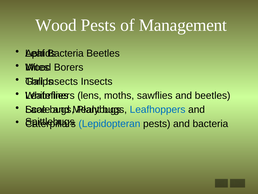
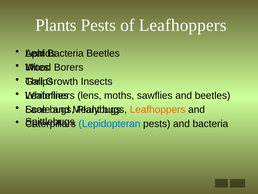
Wood at (56, 25): Wood -> Plants
of Management: Management -> Leafhoppers
Insects at (62, 81): Insects -> Growth
Leafhoppers at (158, 109) colour: blue -> orange
